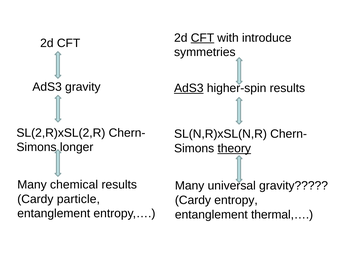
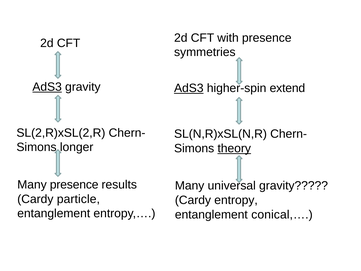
CFT at (202, 38) underline: present -> none
with introduce: introduce -> presence
AdS3 at (47, 87) underline: none -> present
higher-spin results: results -> extend
Many chemical: chemical -> presence
thermal,…: thermal,… -> conical,…
